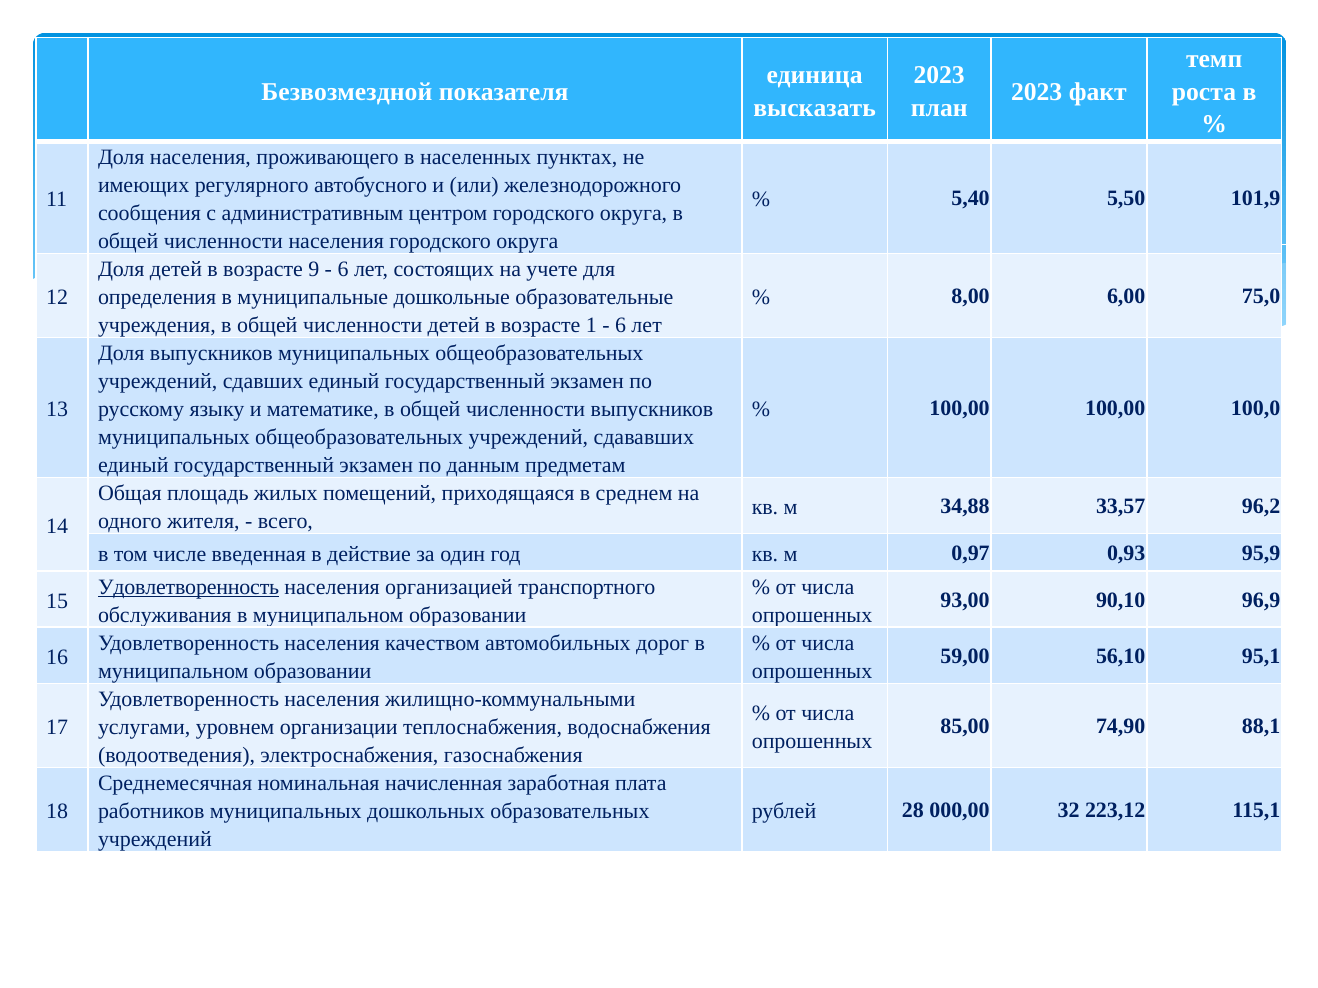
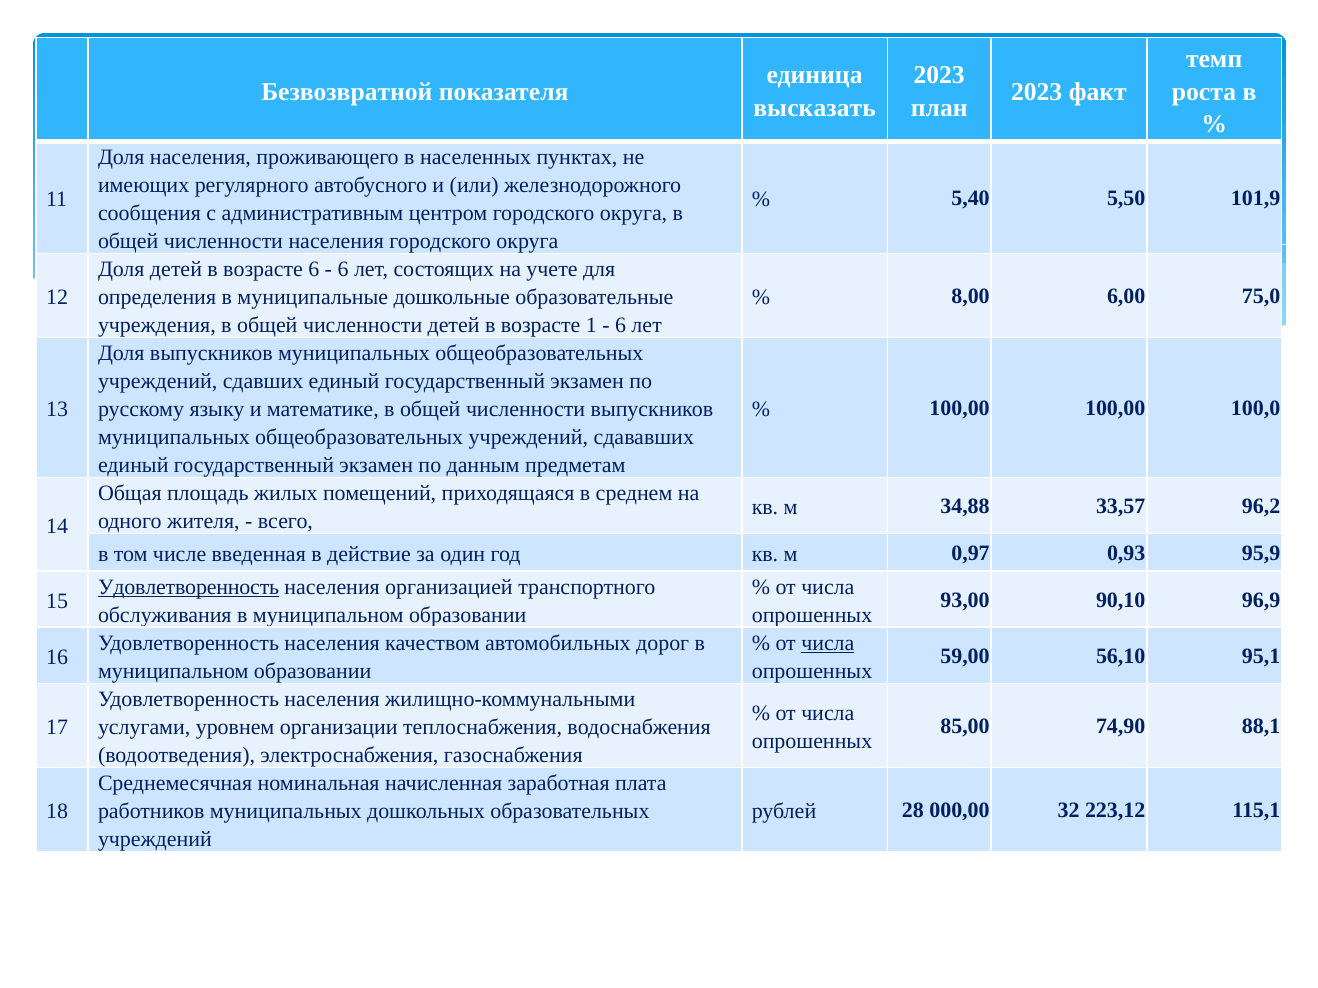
Безвозмездной: Безвозмездной -> Безвозвратной
возрасте 9: 9 -> 6
числа at (828, 644) underline: none -> present
